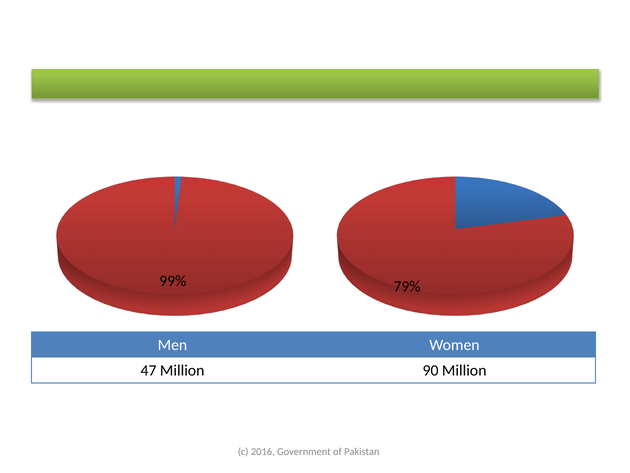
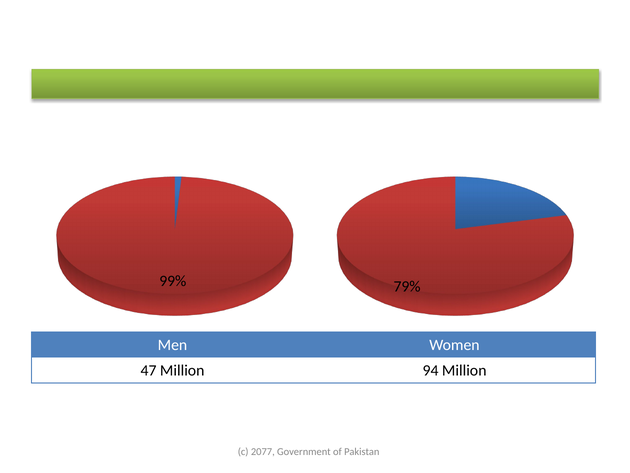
90: 90 -> 94
2016: 2016 -> 2077
